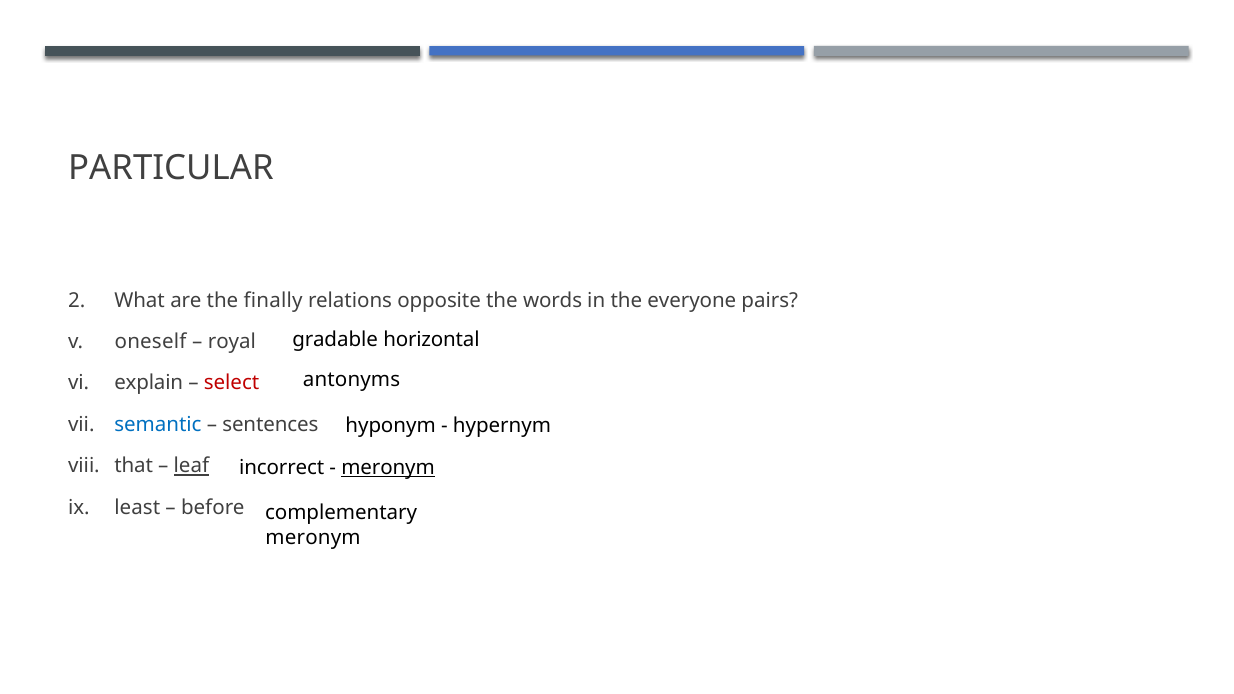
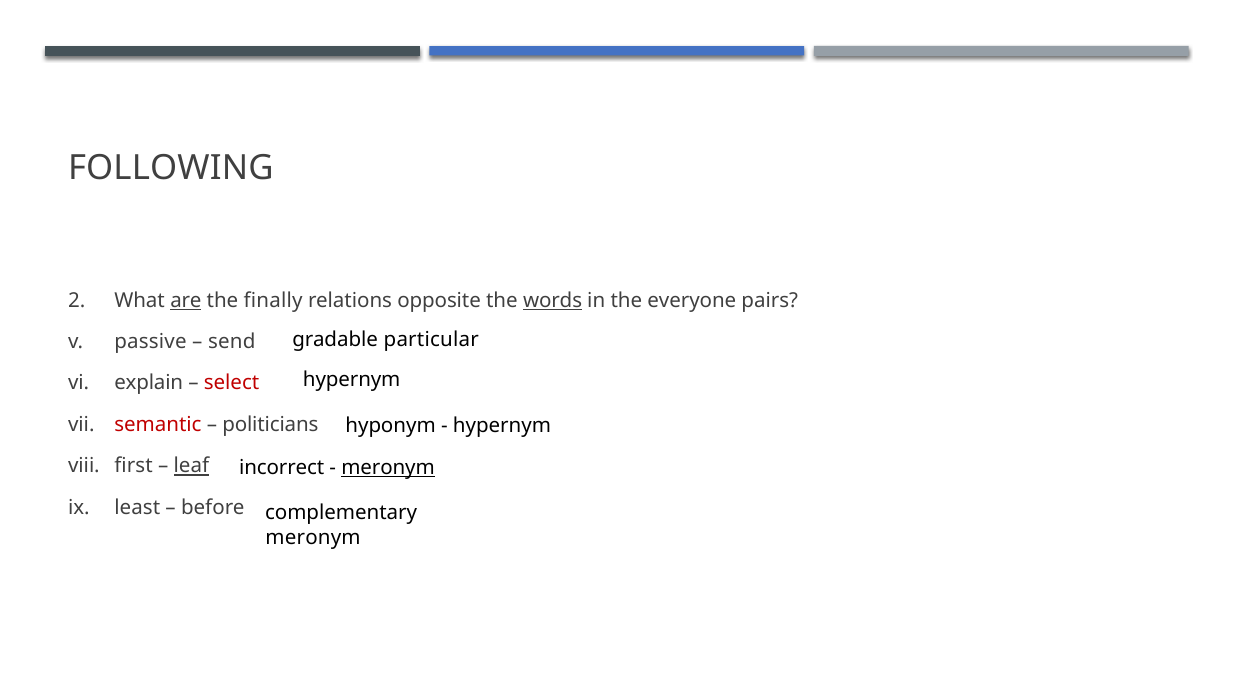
PARTICULAR: PARTICULAR -> FOLLOWING
are underline: none -> present
words underline: none -> present
horizontal: horizontal -> particular
oneself: oneself -> passive
royal: royal -> send
antonyms at (352, 380): antonyms -> hypernym
semantic colour: blue -> red
sentences: sentences -> politicians
that: that -> first
